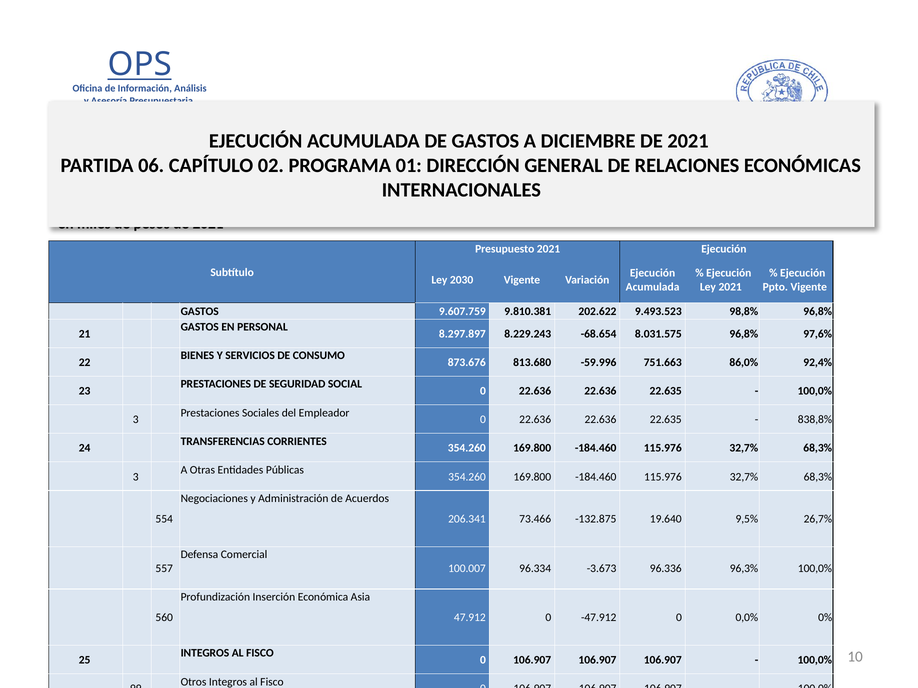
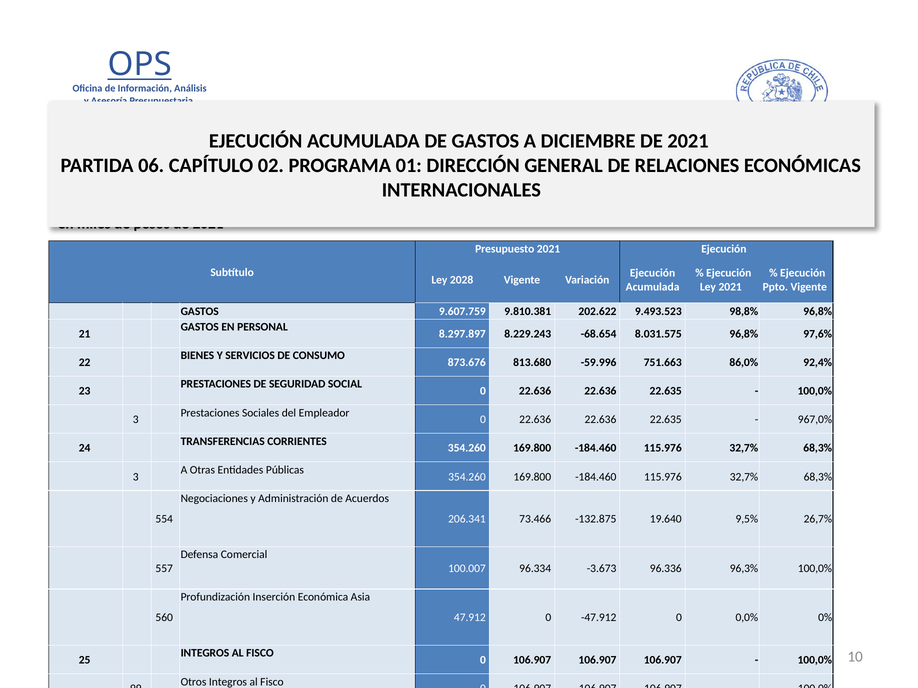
2030: 2030 -> 2028
838,8%: 838,8% -> 967,0%
